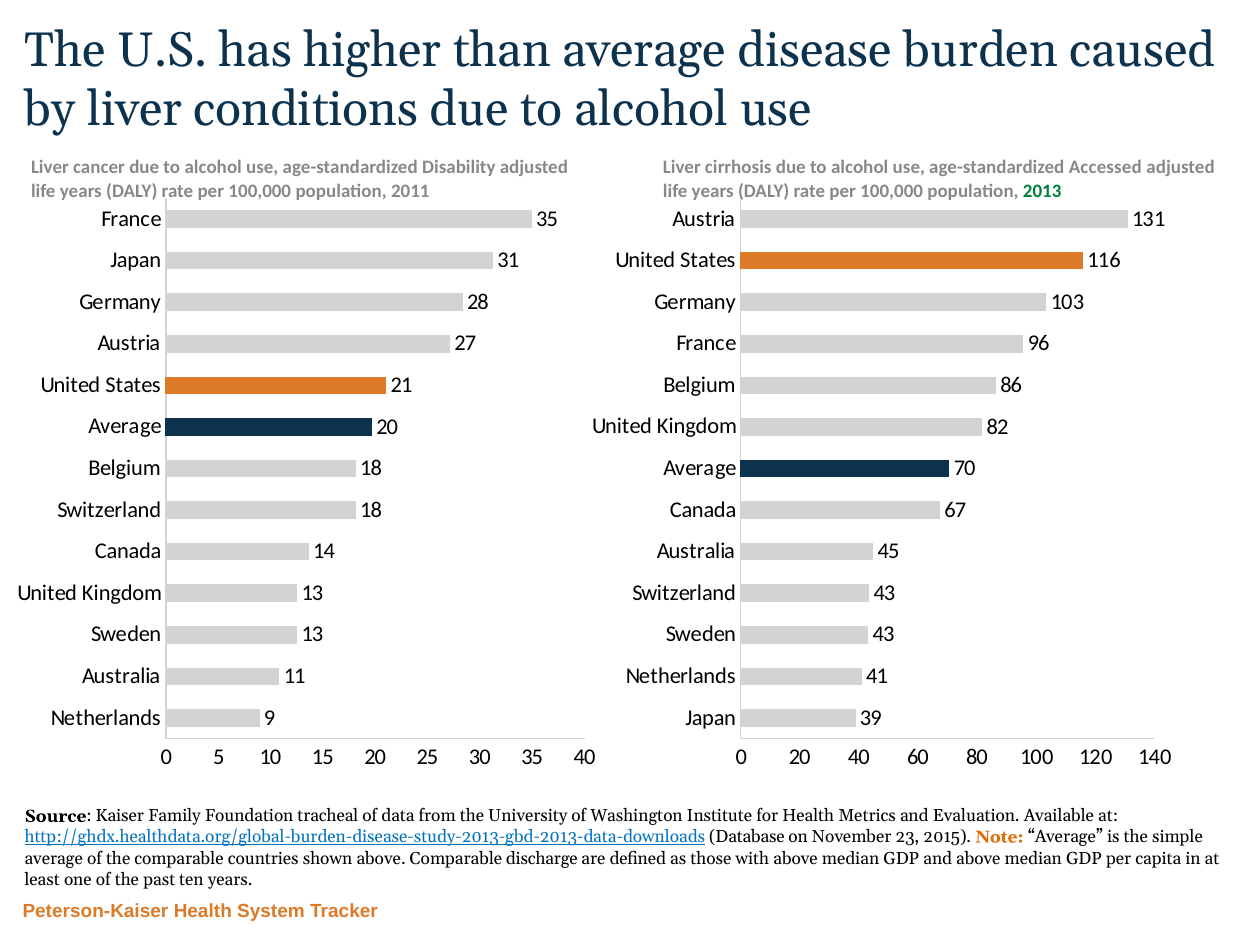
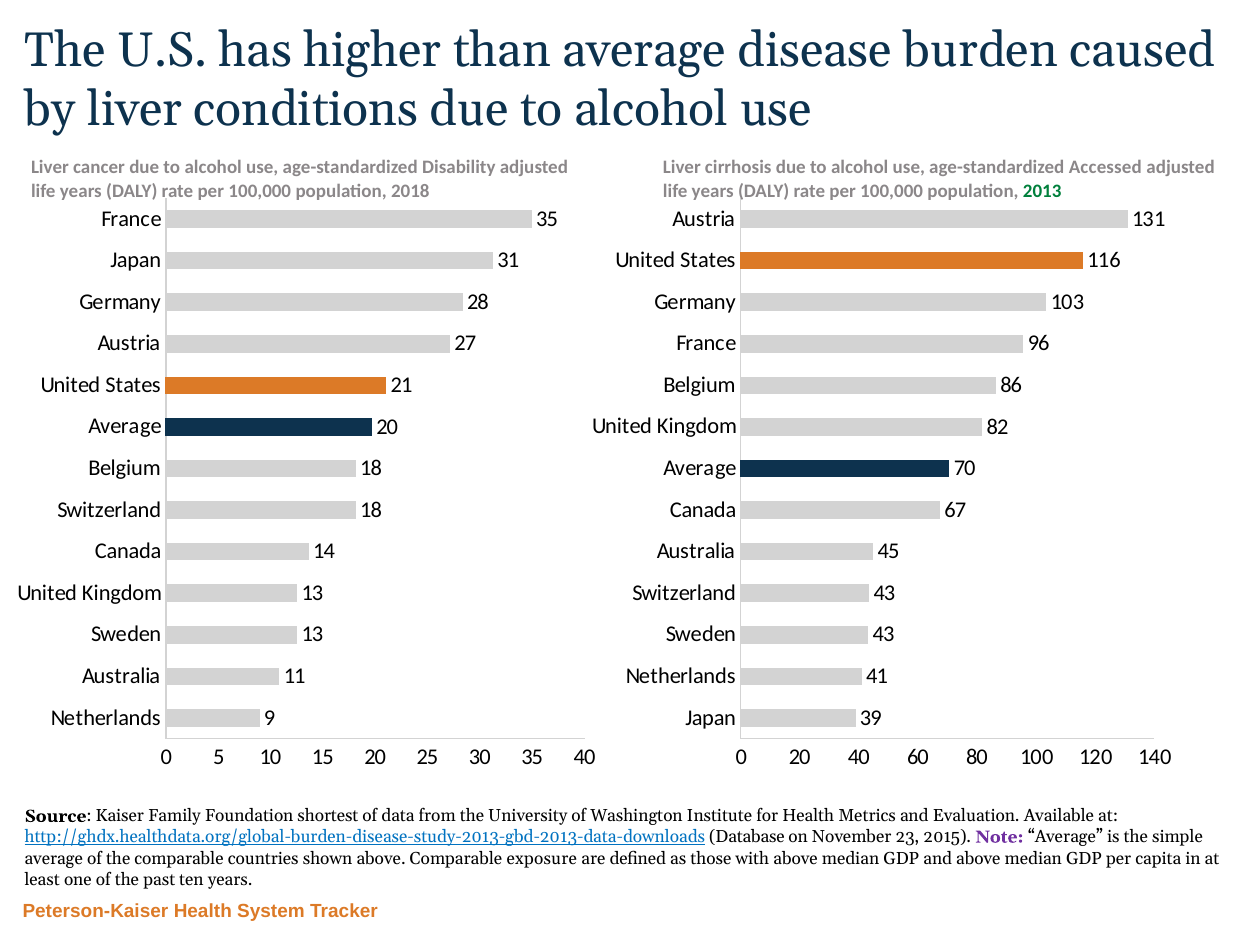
2011: 2011 -> 2018
tracheal: tracheal -> shortest
Note colour: orange -> purple
discharge: discharge -> exposure
